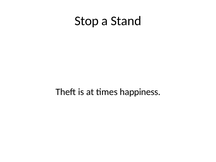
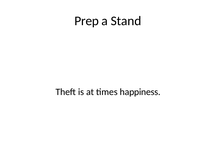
Stop: Stop -> Prep
